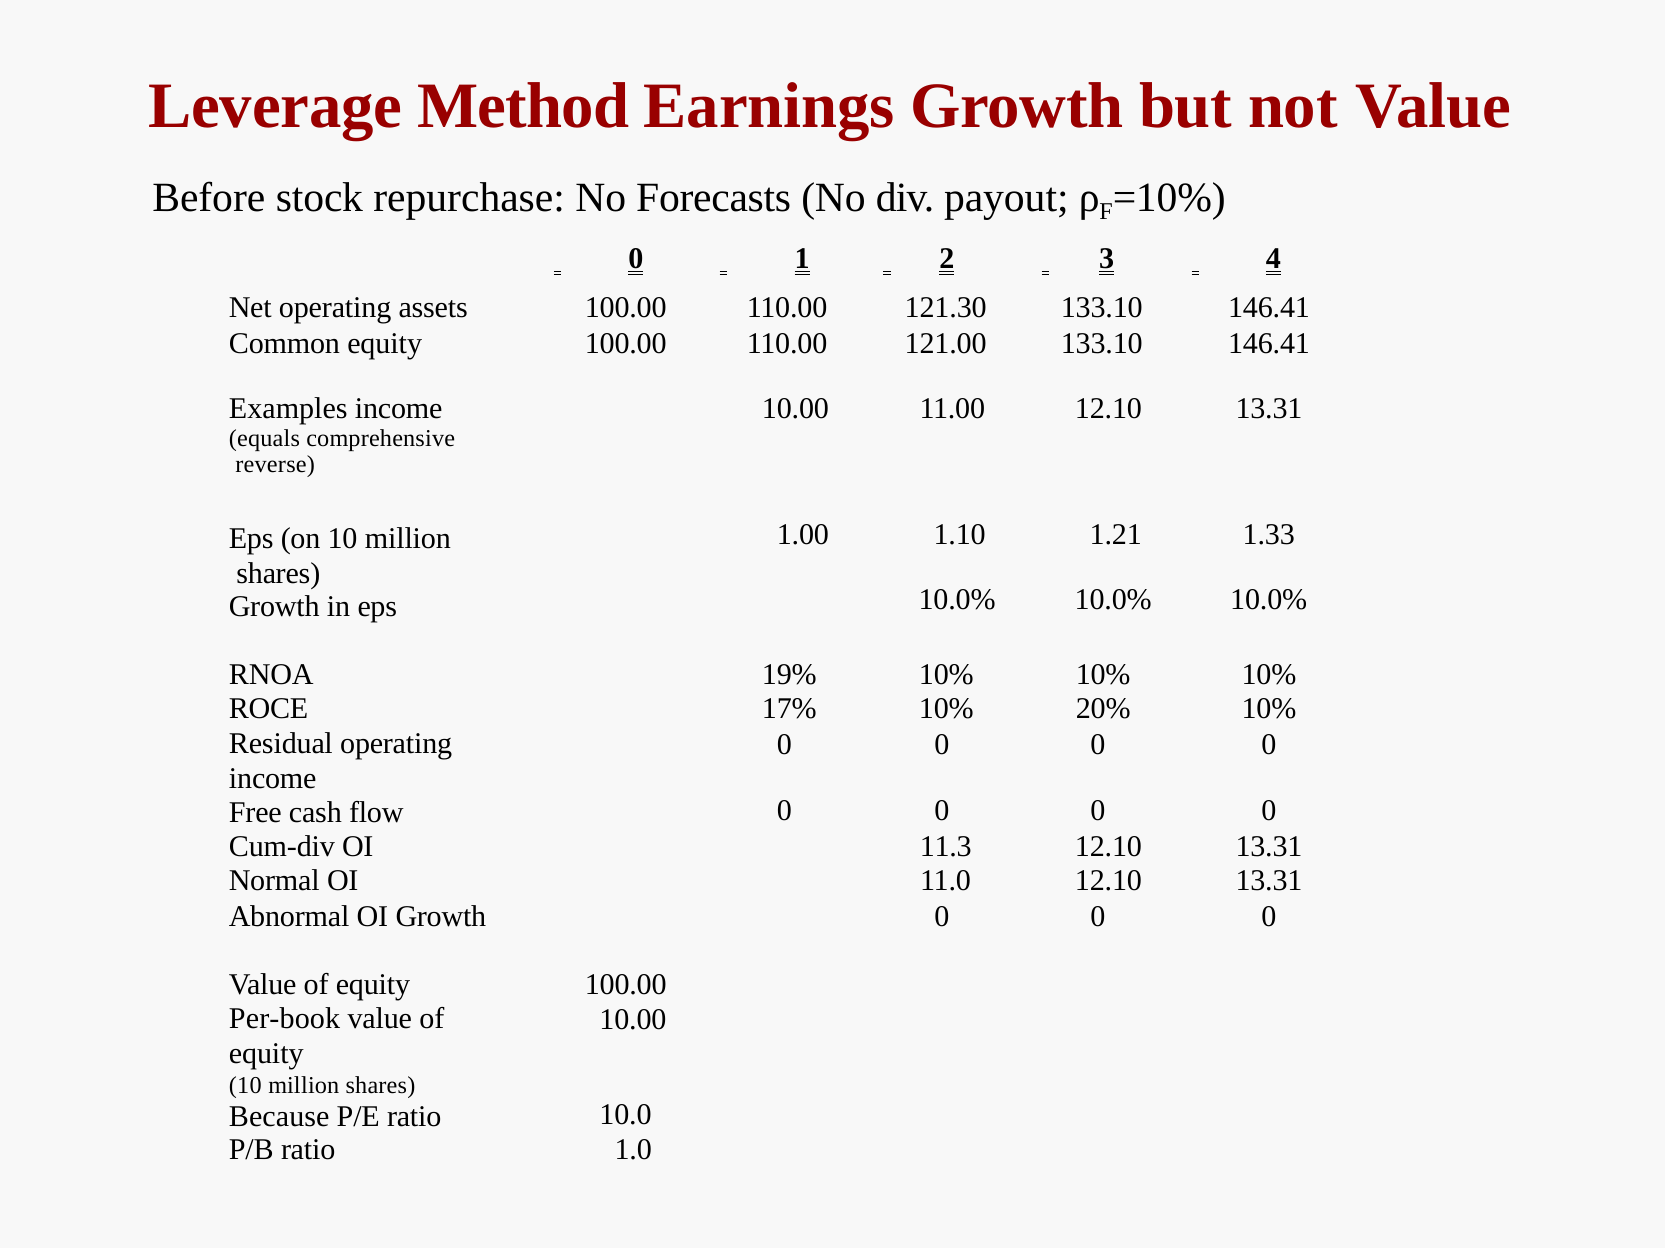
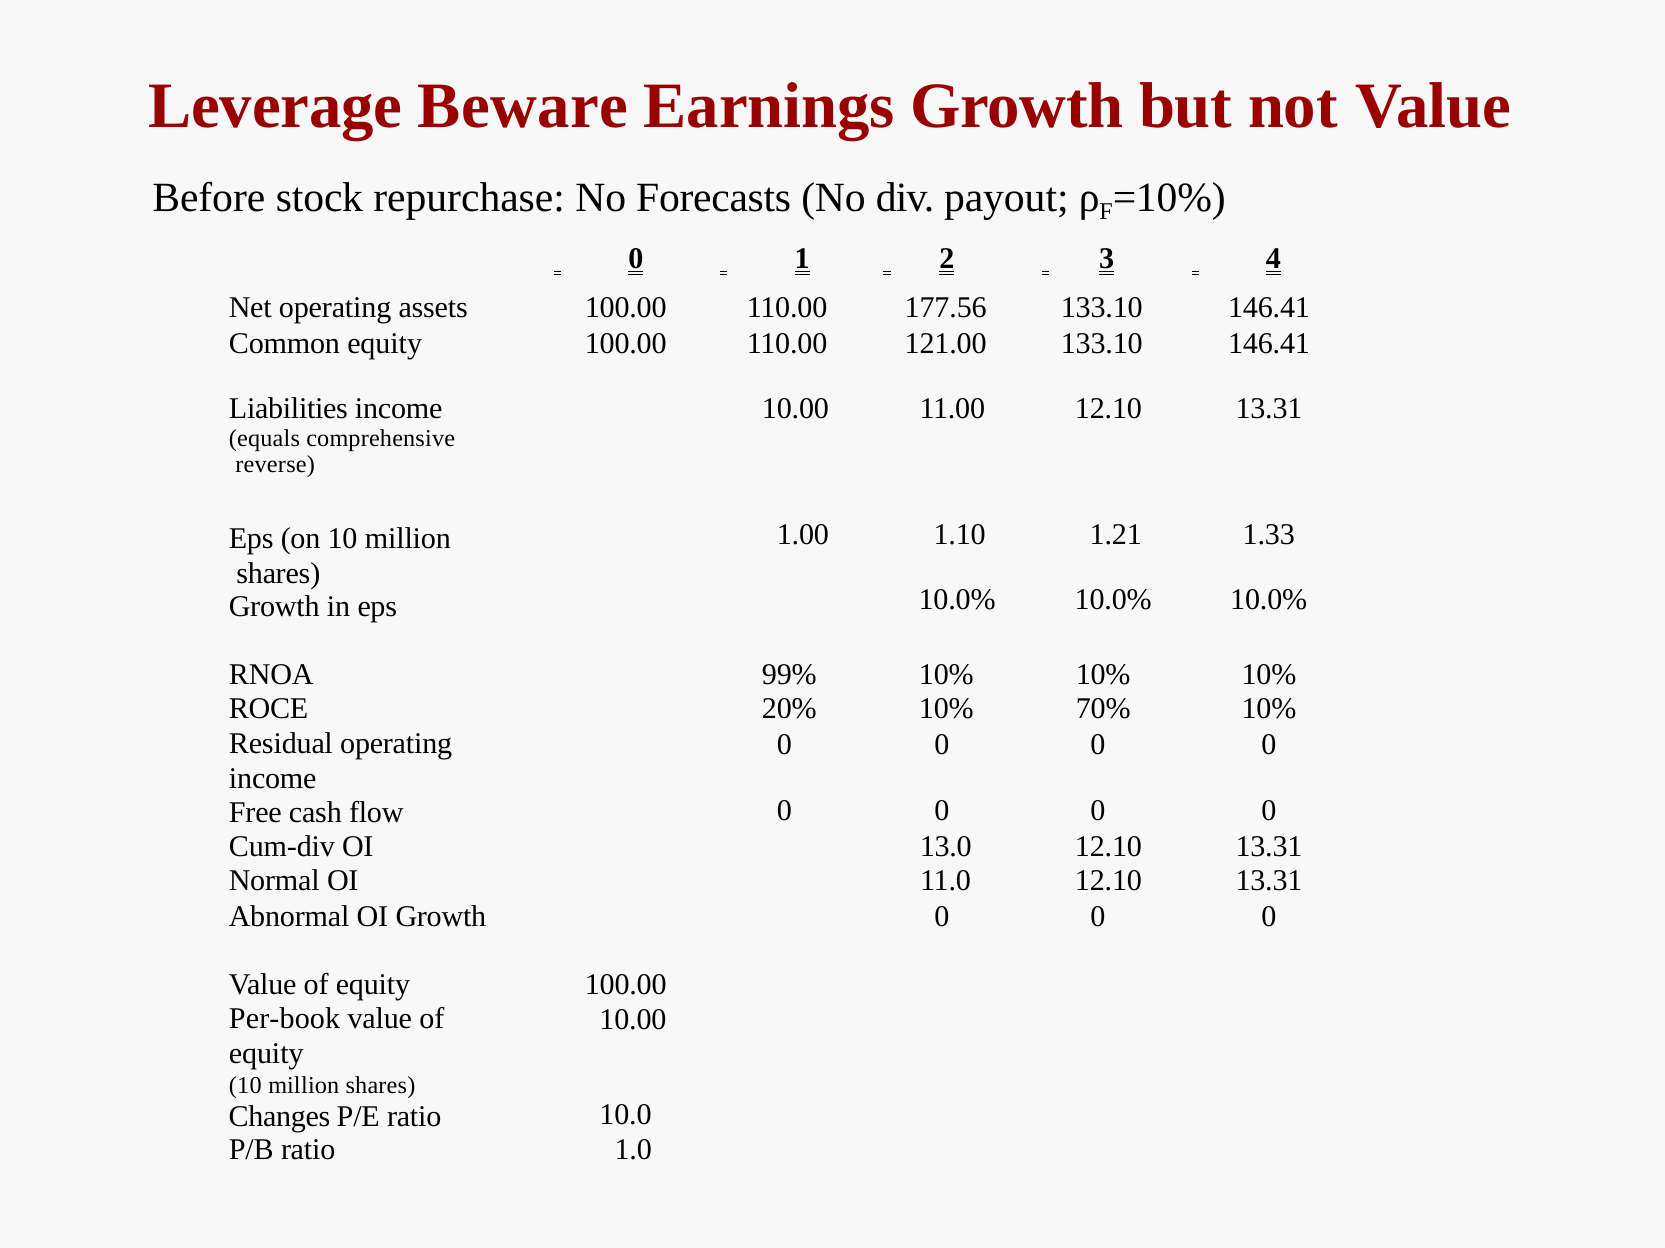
Method: Method -> Beware
121.30: 121.30 -> 177.56
Examples: Examples -> Liabilities
19%: 19% -> 99%
17%: 17% -> 20%
20%: 20% -> 70%
11.3: 11.3 -> 13.0
Because: Because -> Changes
